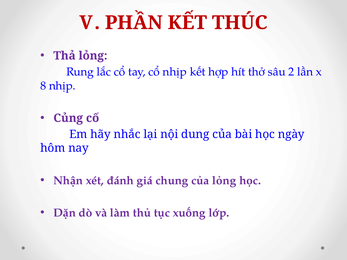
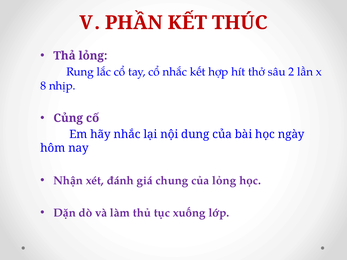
cổ nhịp: nhịp -> nhắc
